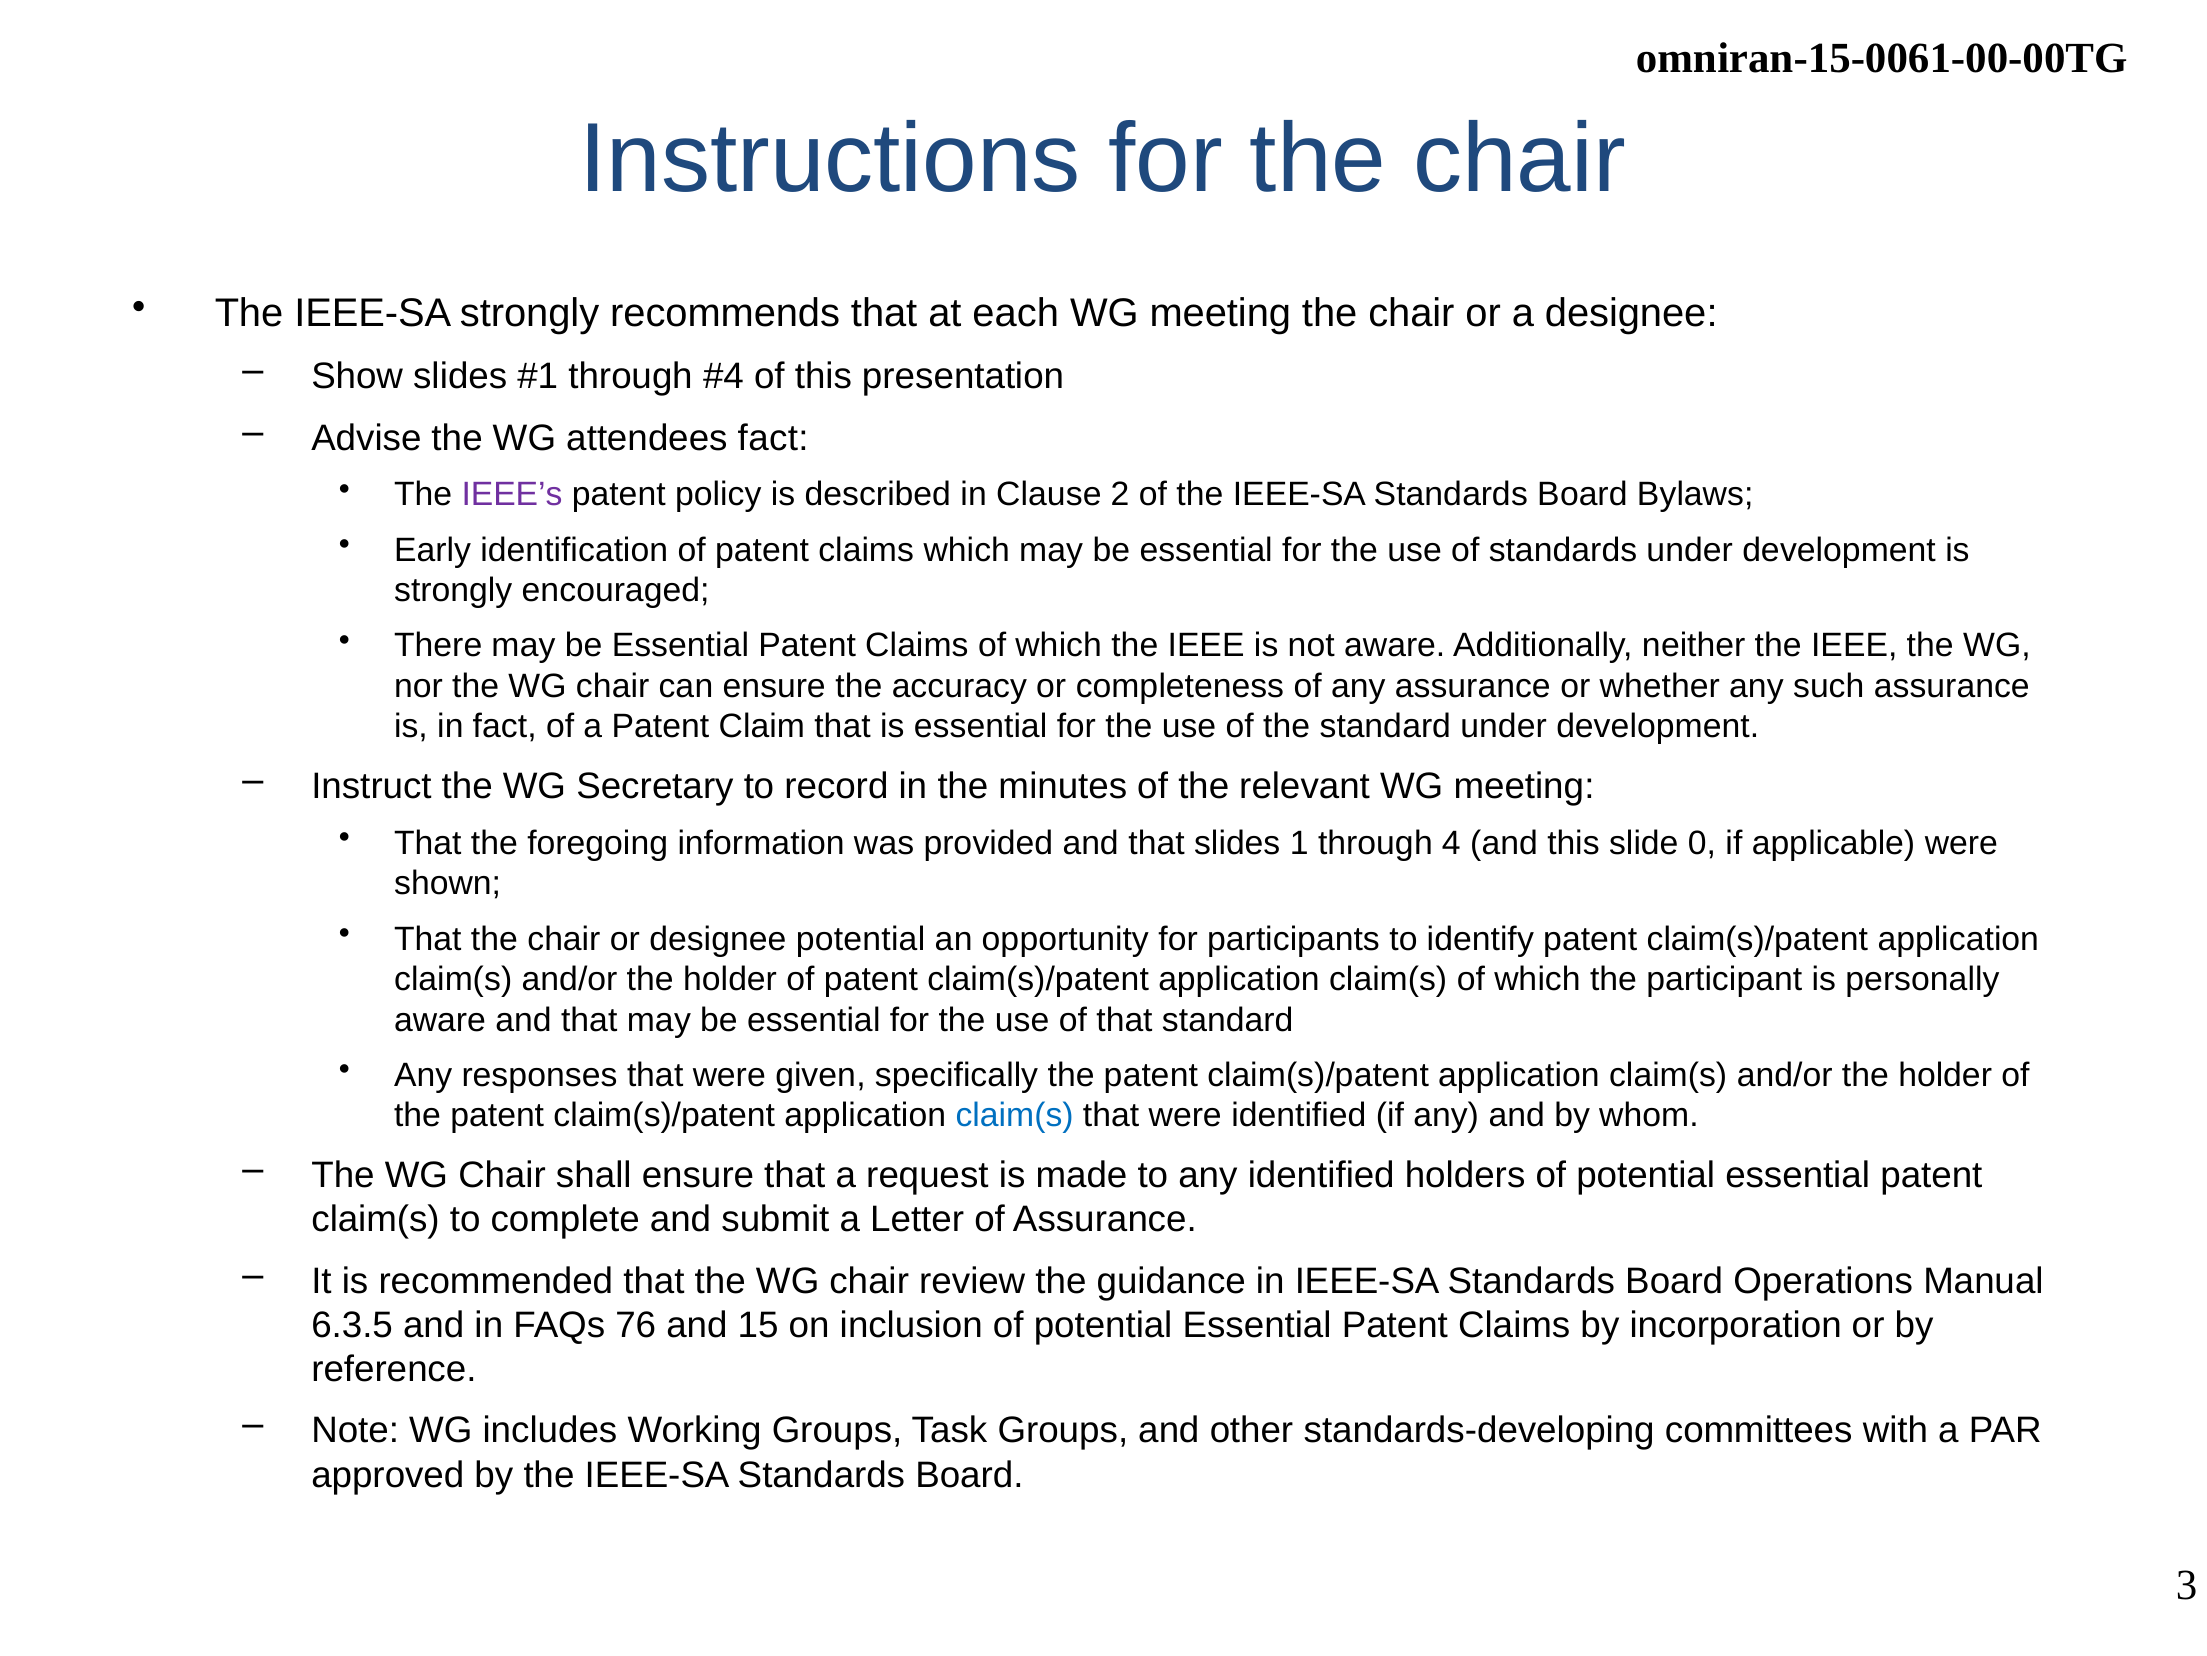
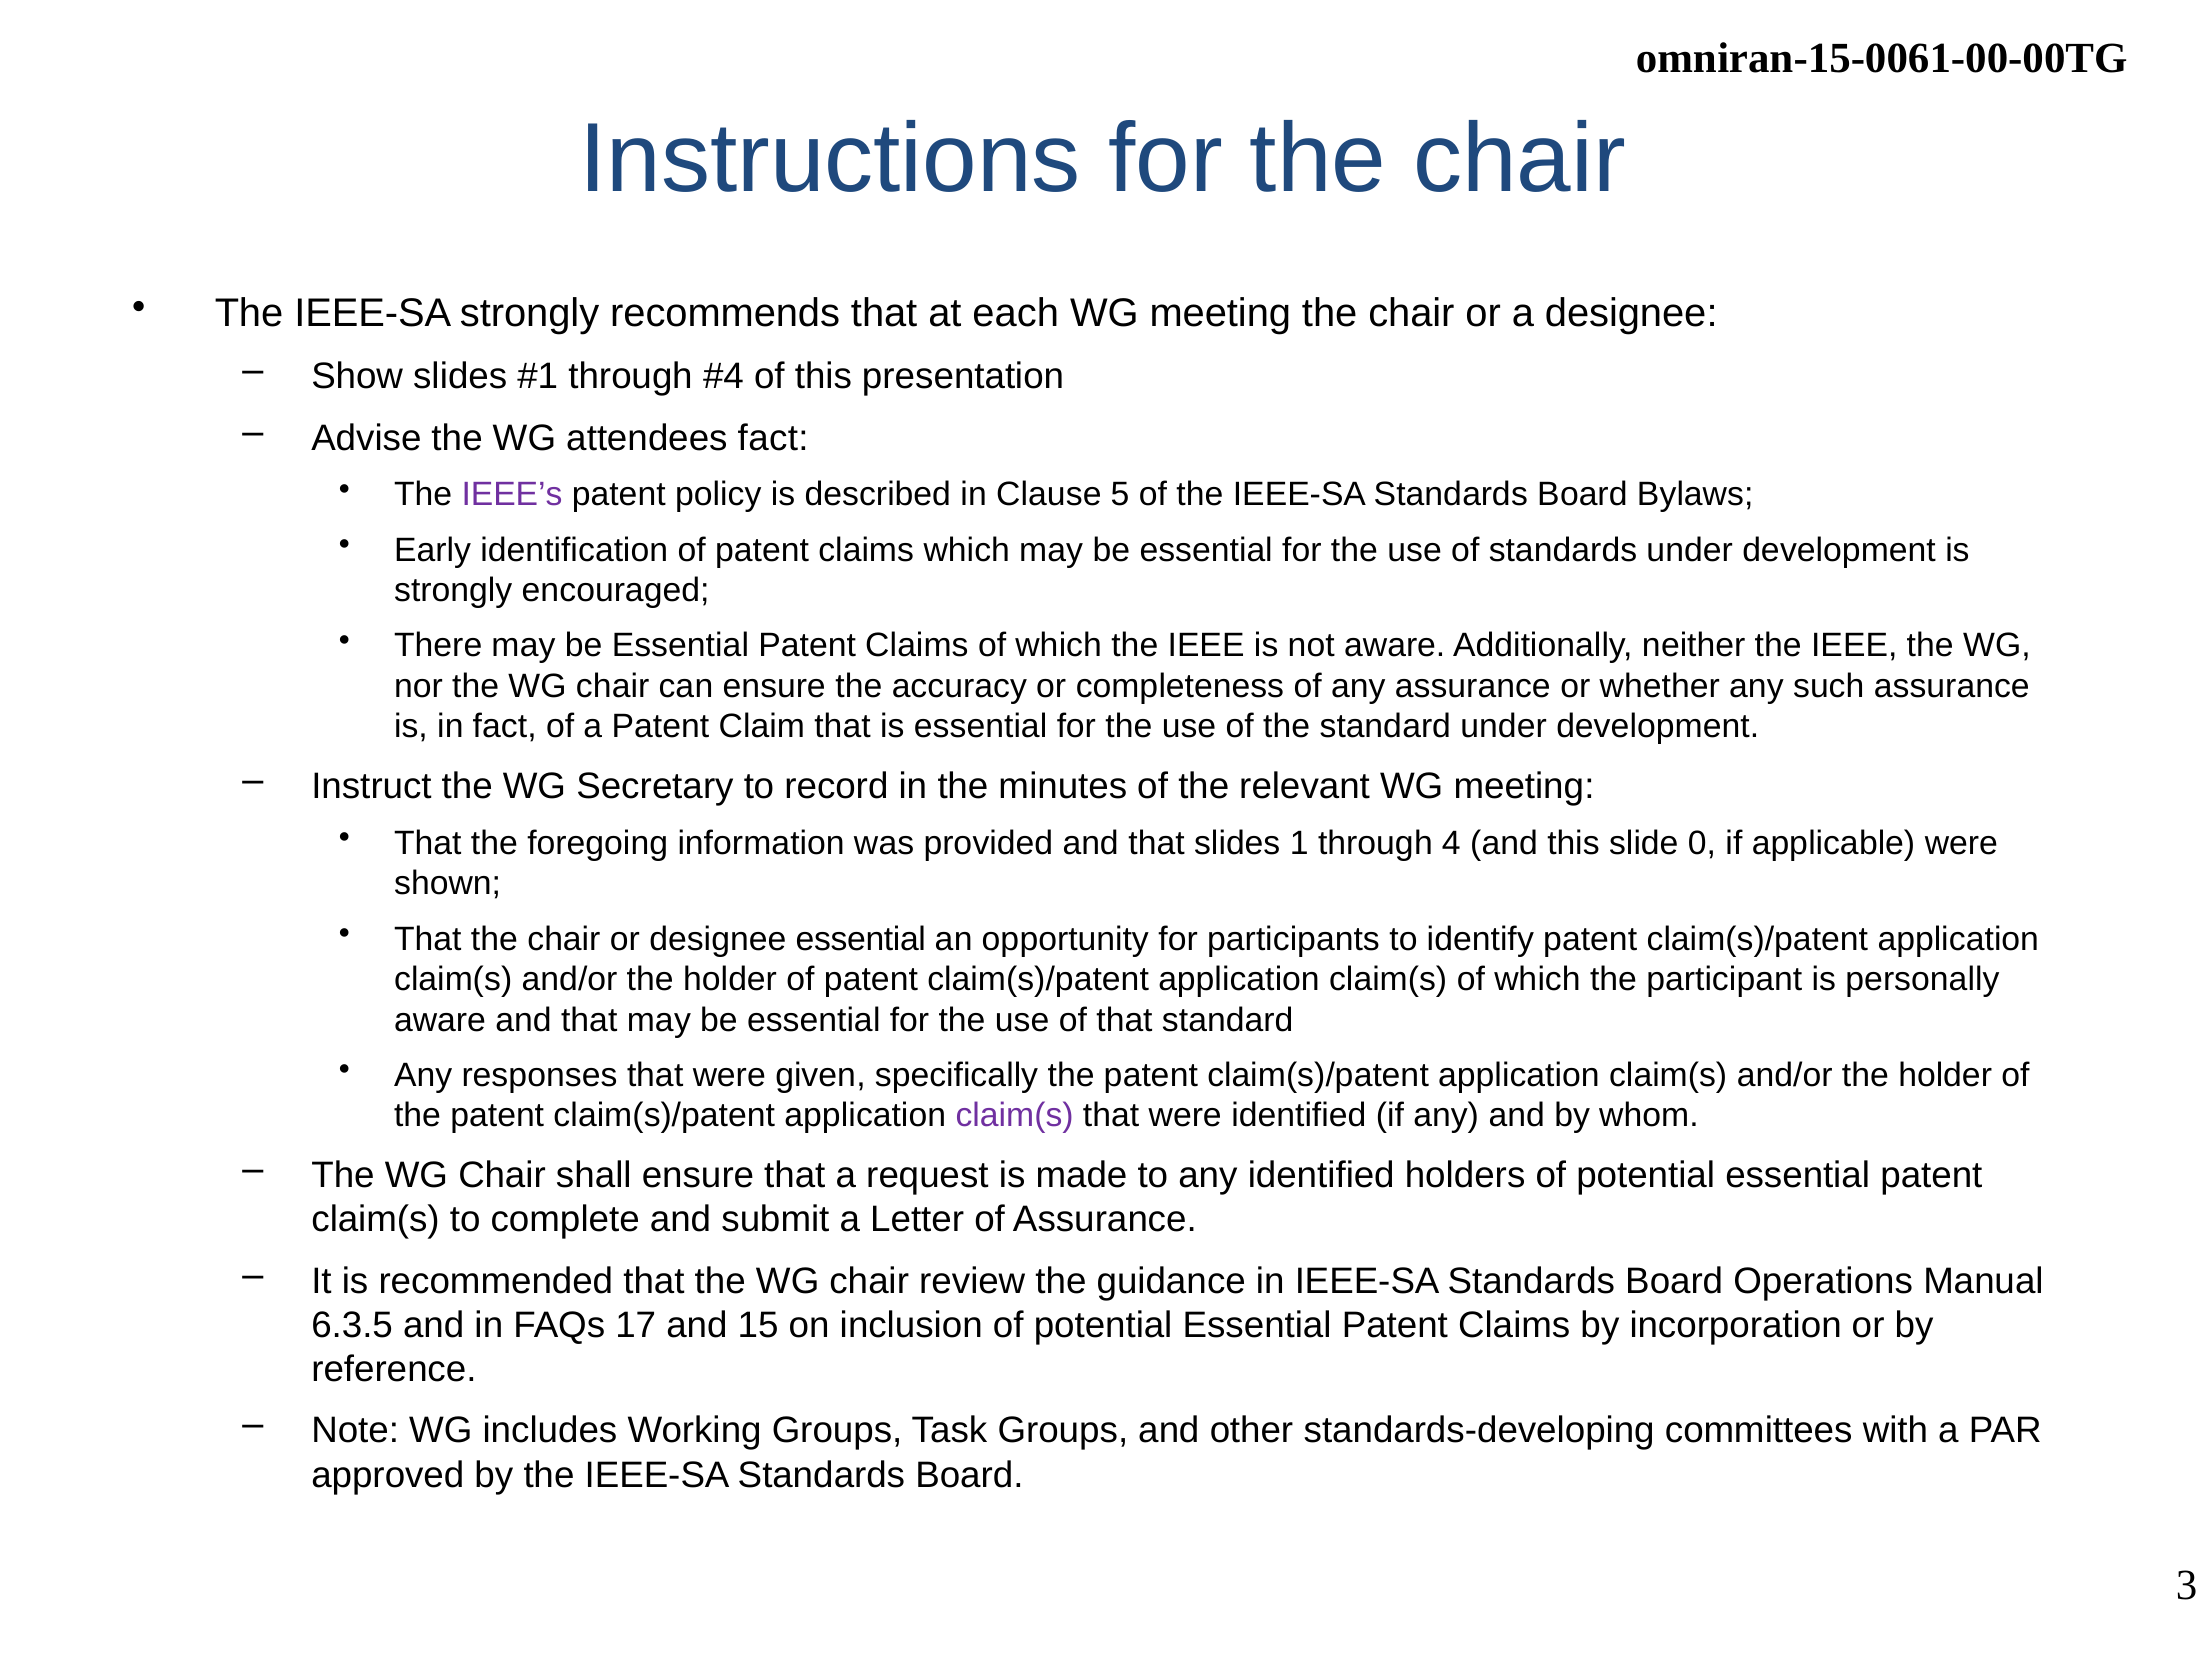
2: 2 -> 5
designee potential: potential -> essential
claim(s at (1015, 1115) colour: blue -> purple
76: 76 -> 17
